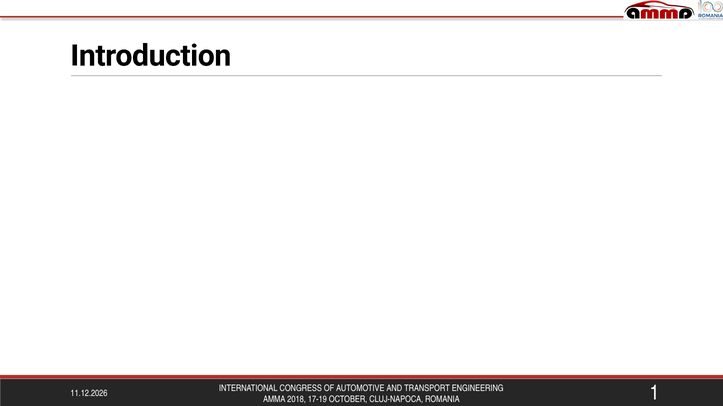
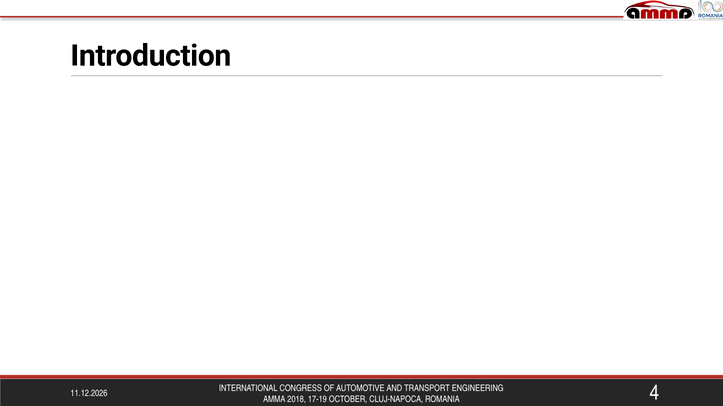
1: 1 -> 4
